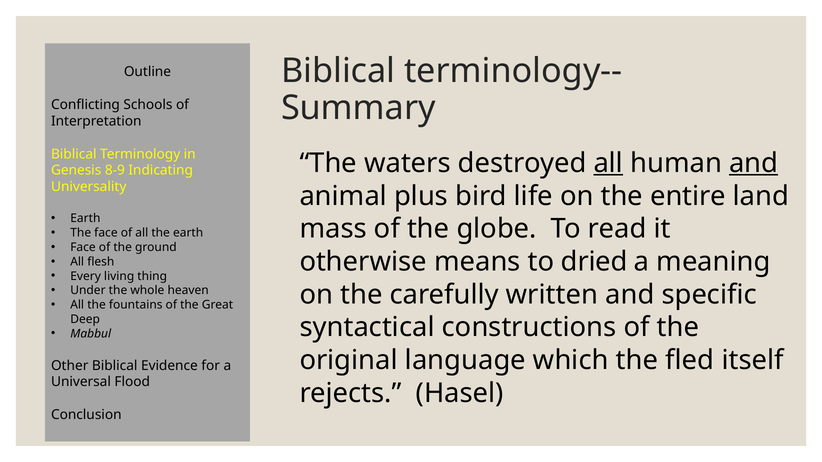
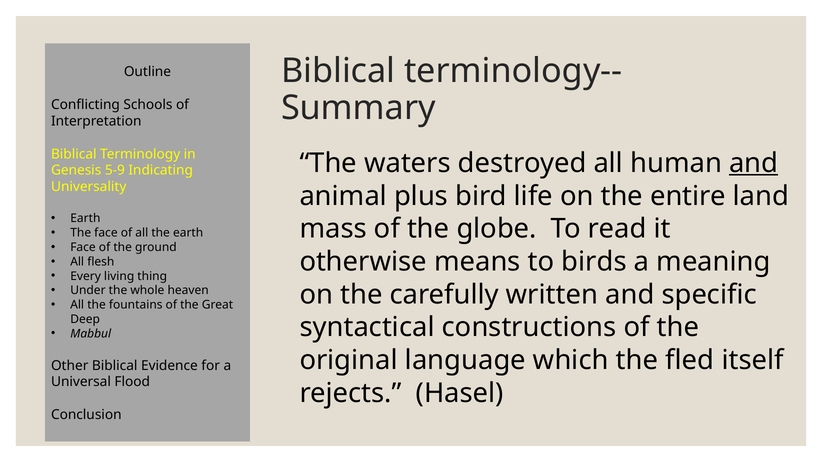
all at (608, 163) underline: present -> none
8-9: 8-9 -> 5-9
dried: dried -> birds
